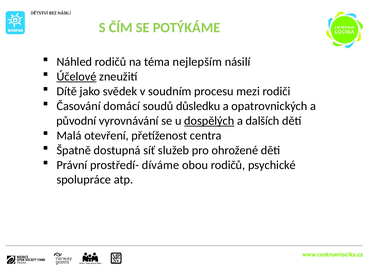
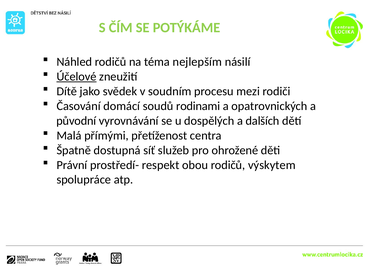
důsledku: důsledku -> rodinami
dospělých underline: present -> none
otevření: otevření -> přímými
díváme: díváme -> respekt
psychické: psychické -> výskytem
